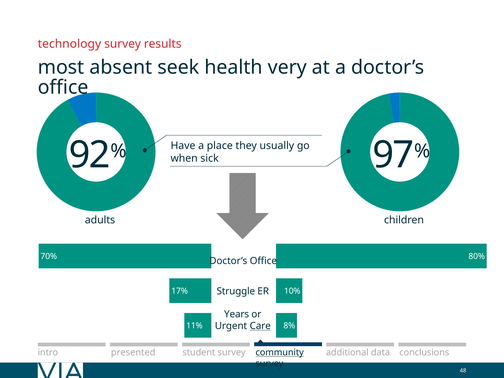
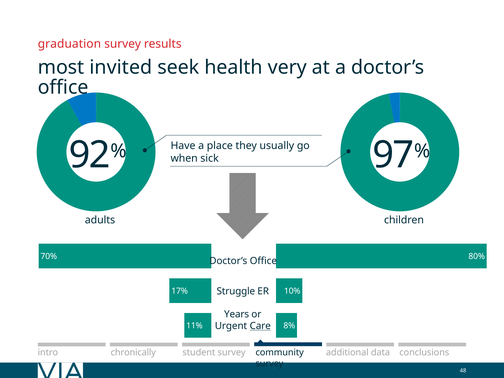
technology: technology -> graduation
absent: absent -> invited
presented: presented -> chronically
community underline: present -> none
